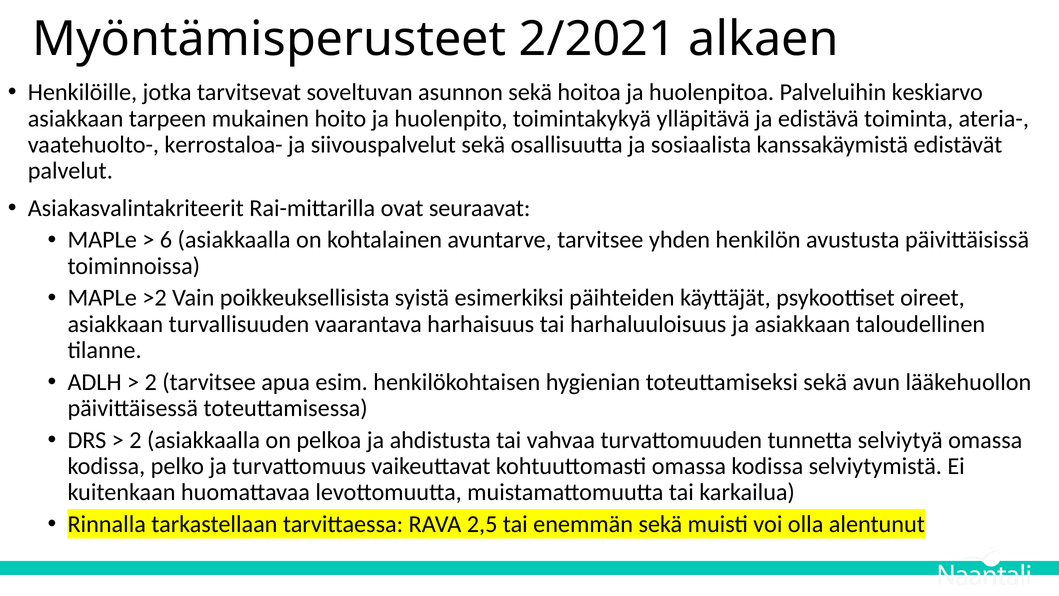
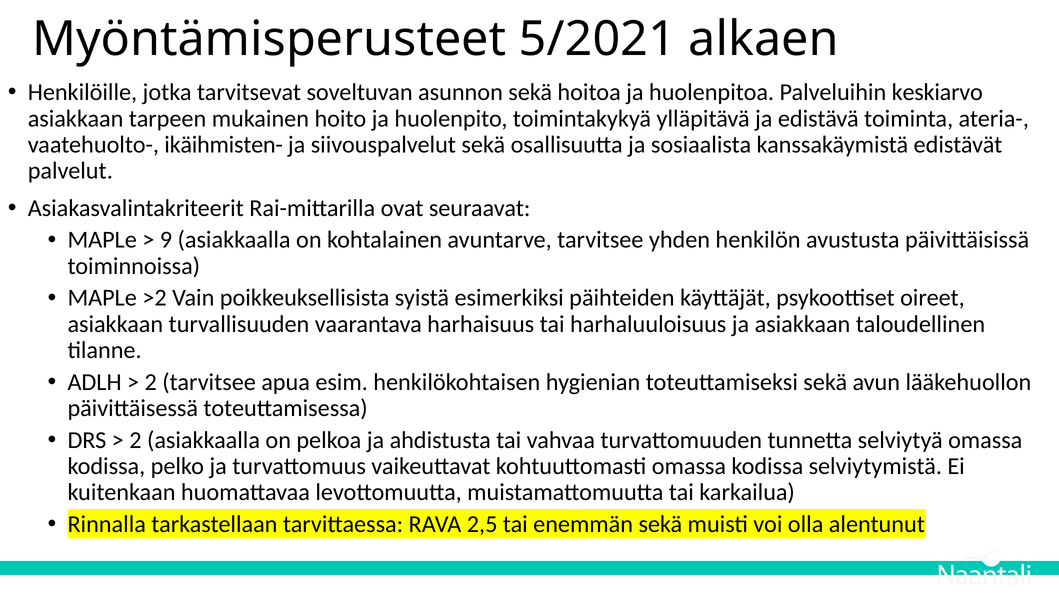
2/2021: 2/2021 -> 5/2021
kerrostaloa-: kerrostaloa- -> ikäihmisten-
6: 6 -> 9
